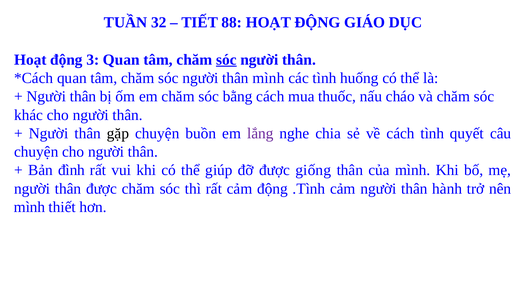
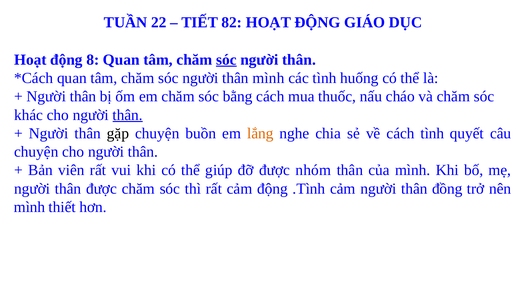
32: 32 -> 22
88: 88 -> 82
3: 3 -> 8
thân at (128, 115) underline: none -> present
lắng colour: purple -> orange
đình: đình -> viên
giống: giống -> nhóm
hành: hành -> đồng
